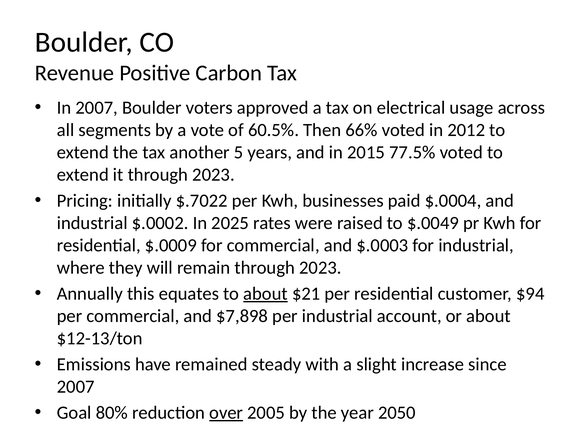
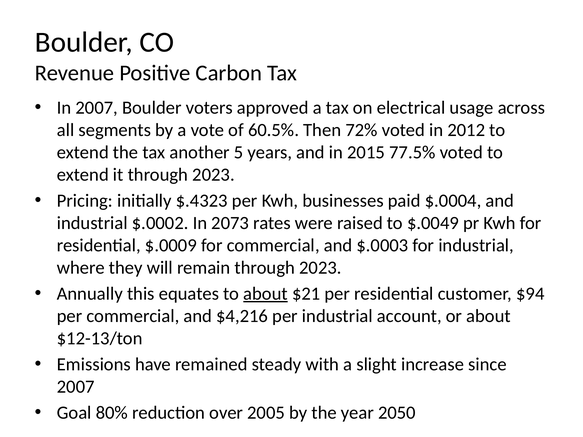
66%: 66% -> 72%
$.7022: $.7022 -> $.4323
2025: 2025 -> 2073
$7,898: $7,898 -> $4,216
over underline: present -> none
